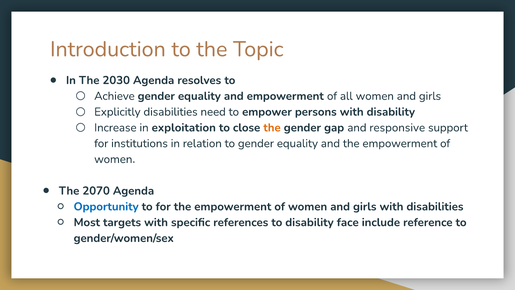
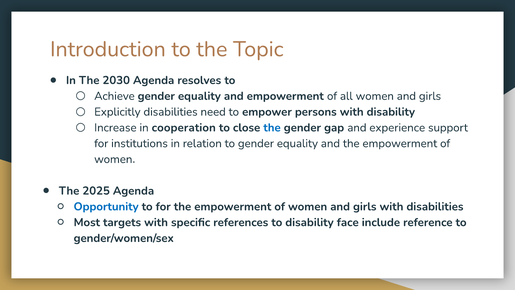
exploitation: exploitation -> cooperation
the at (272, 127) colour: orange -> blue
responsive: responsive -> experience
2070: 2070 -> 2025
